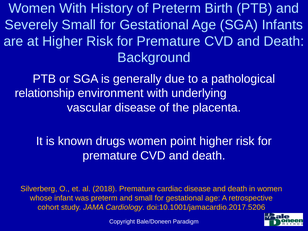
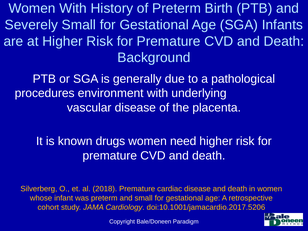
relationship: relationship -> procedures
point: point -> need
